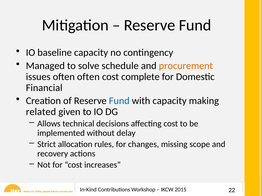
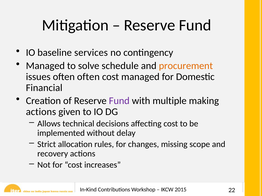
baseline capacity: capacity -> services
cost complete: complete -> managed
Fund at (119, 101) colour: blue -> purple
with capacity: capacity -> multiple
related at (41, 112): related -> actions
